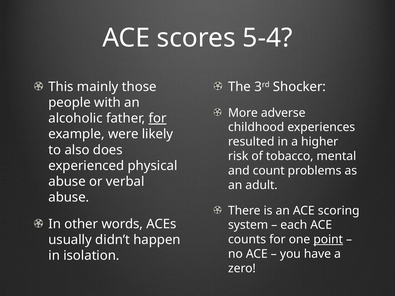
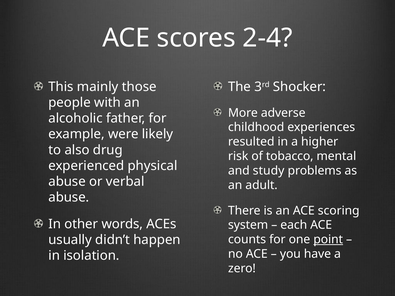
5-4: 5-4 -> 2-4
for at (158, 118) underline: present -> none
does: does -> drug
count: count -> study
